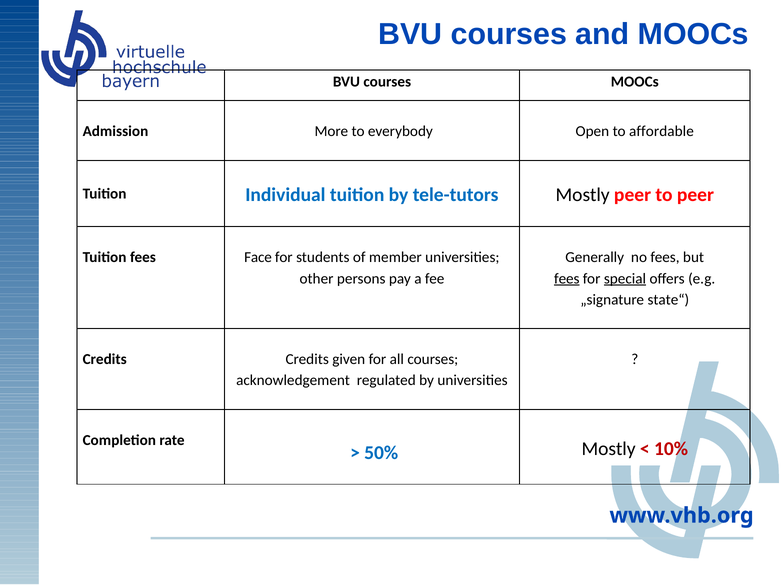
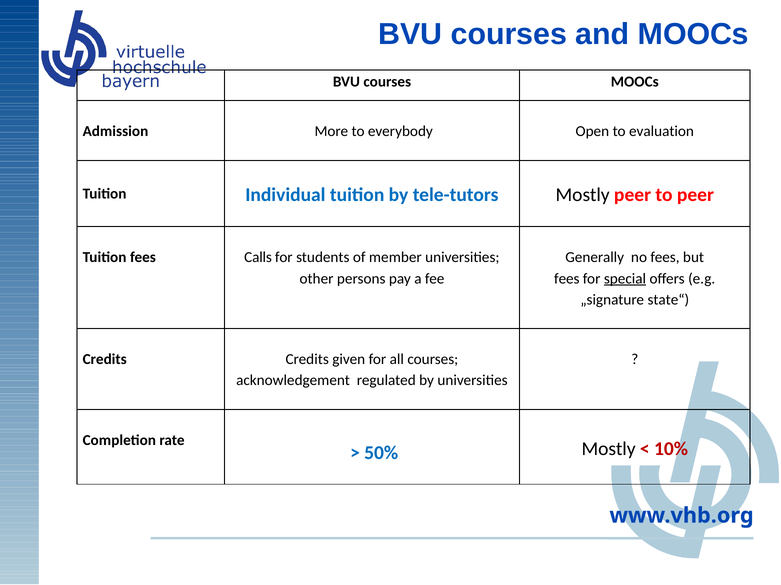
affordable: affordable -> evaluation
Face: Face -> Calls
fees at (567, 279) underline: present -> none
